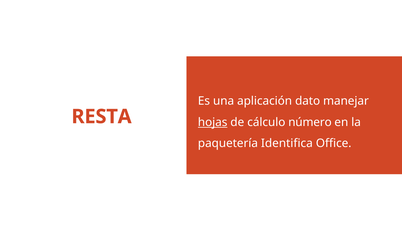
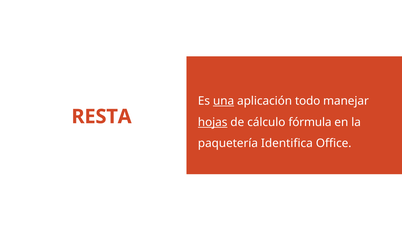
una underline: none -> present
dato: dato -> todo
número: número -> fórmula
